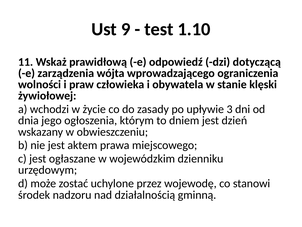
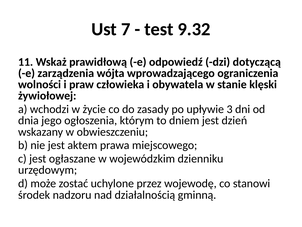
9: 9 -> 7
1.10: 1.10 -> 9.32
